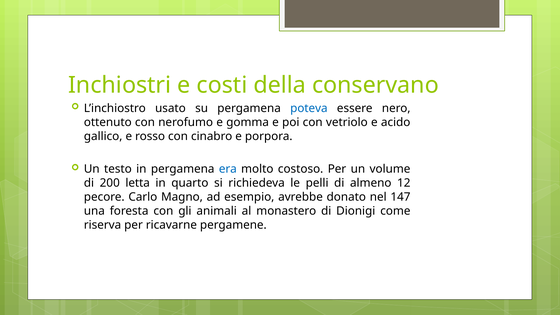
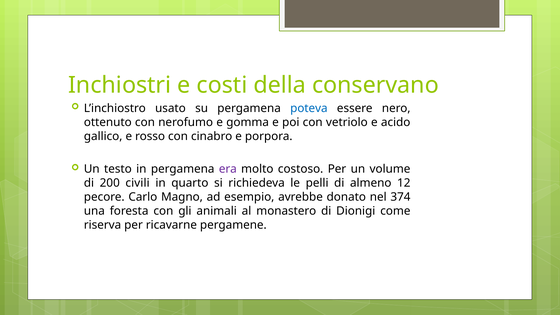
era colour: blue -> purple
letta: letta -> civili
147: 147 -> 374
